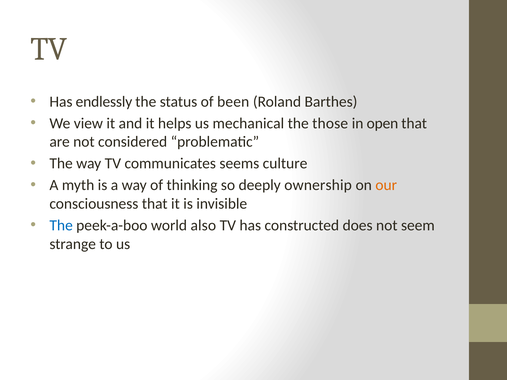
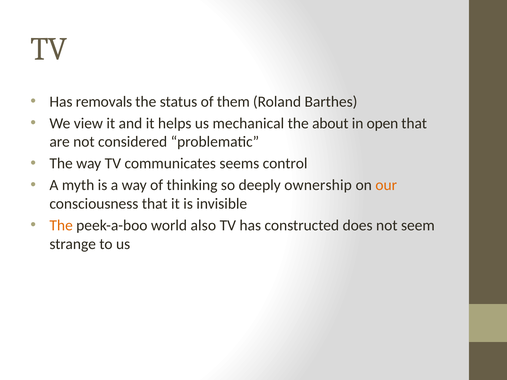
endlessly: endlessly -> removals
been: been -> them
those: those -> about
culture: culture -> control
The at (61, 226) colour: blue -> orange
